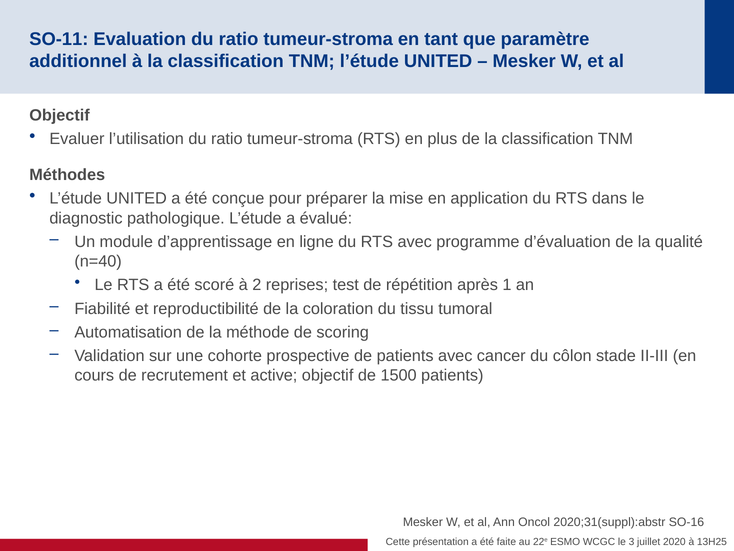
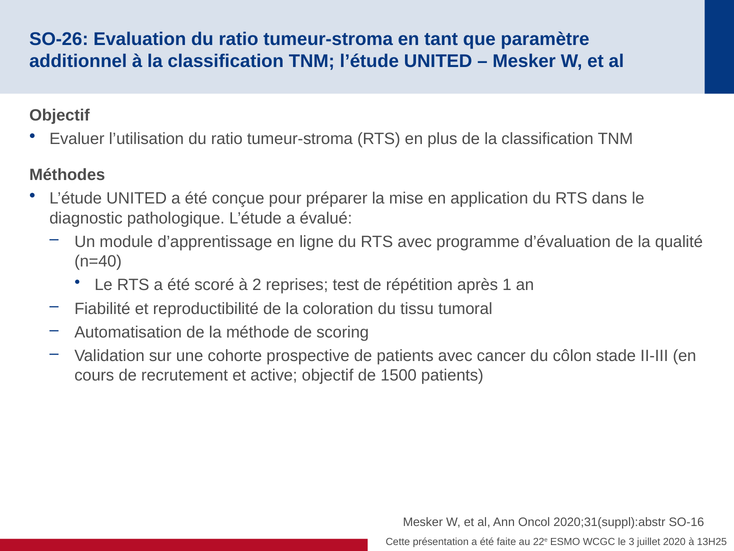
SO-11: SO-11 -> SO-26
